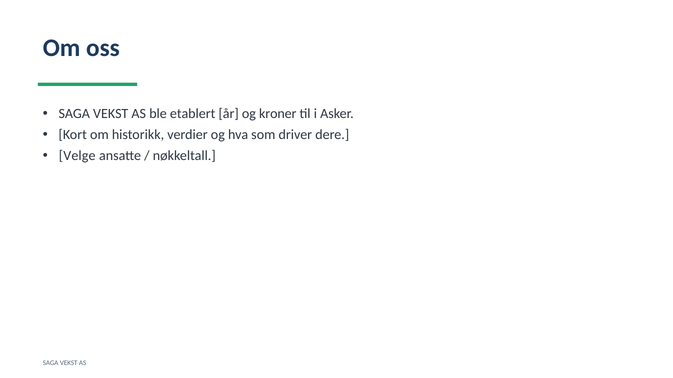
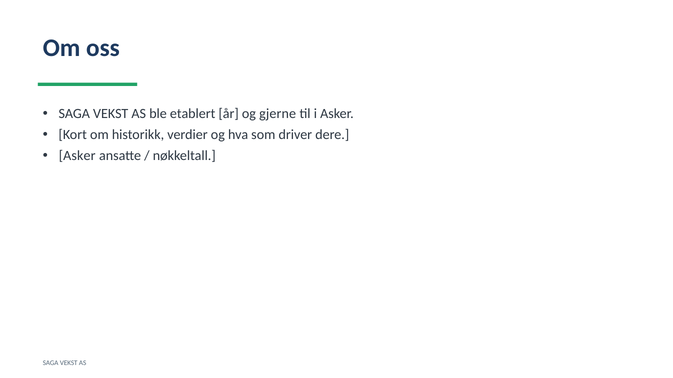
kroner: kroner -> gjerne
Velge at (77, 156): Velge -> Asker
